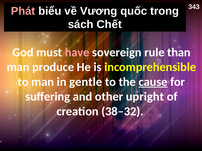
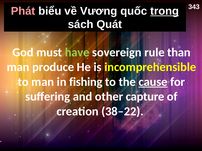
trong underline: none -> present
Chết: Chết -> Quát
have colour: pink -> light green
gentle: gentle -> fishing
upright: upright -> capture
38–32: 38–32 -> 38–22
